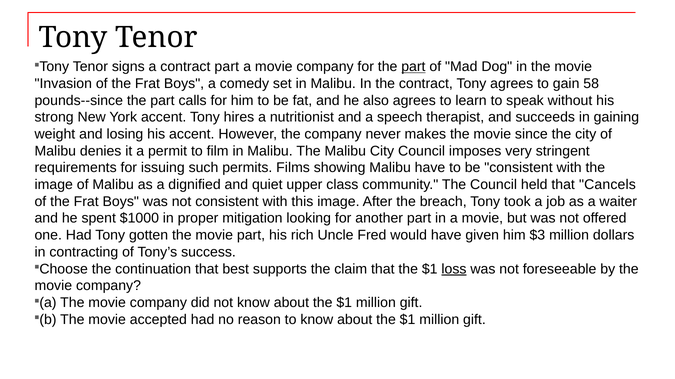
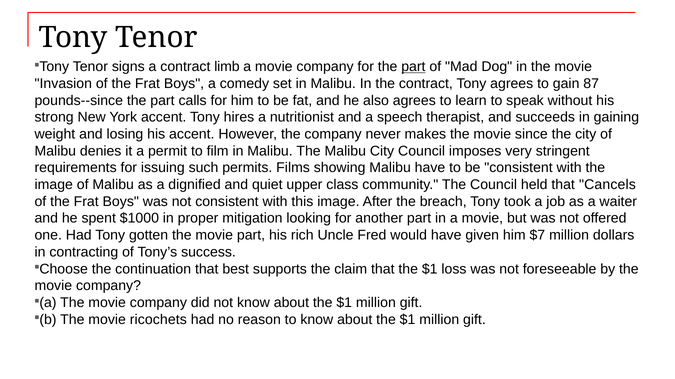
contract part: part -> limb
58: 58 -> 87
$3: $3 -> $7
loss underline: present -> none
accepted: accepted -> ricochets
